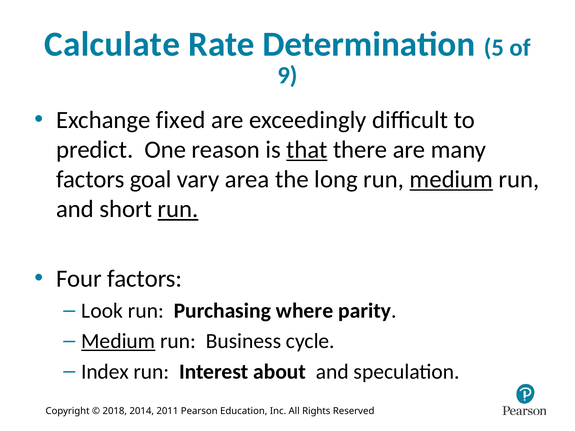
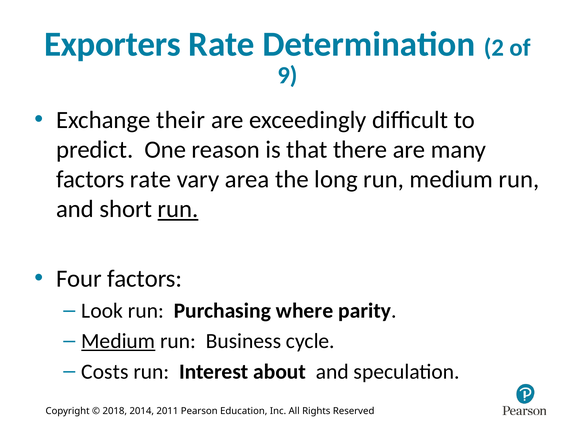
Calculate: Calculate -> Exporters
5: 5 -> 2
fixed: fixed -> their
that underline: present -> none
factors goal: goal -> rate
medium at (451, 180) underline: present -> none
Index: Index -> Costs
